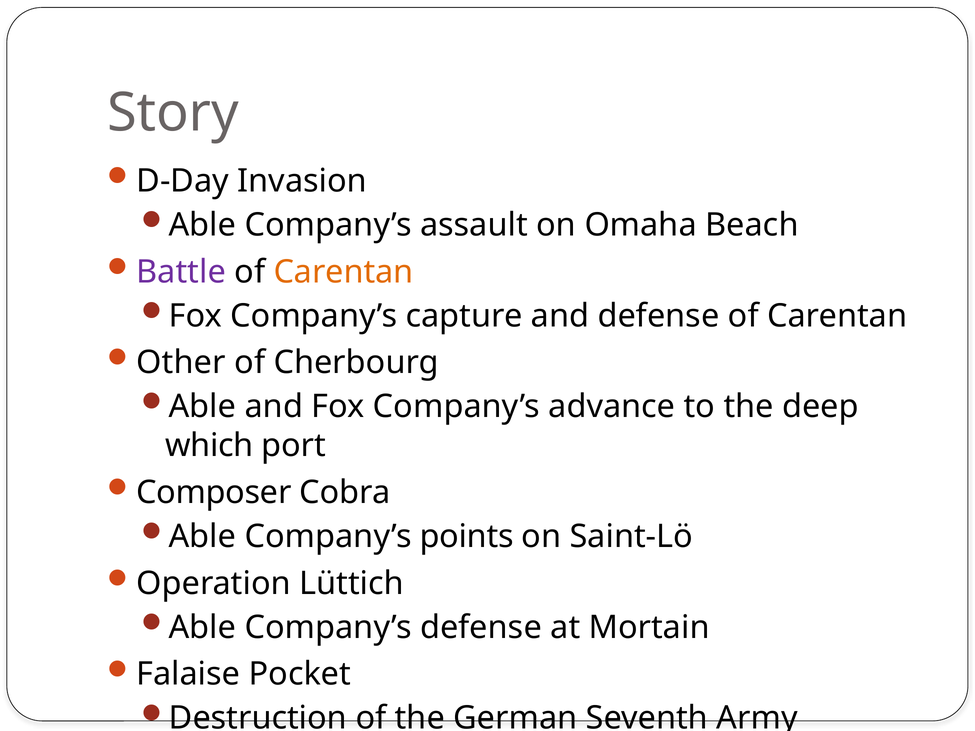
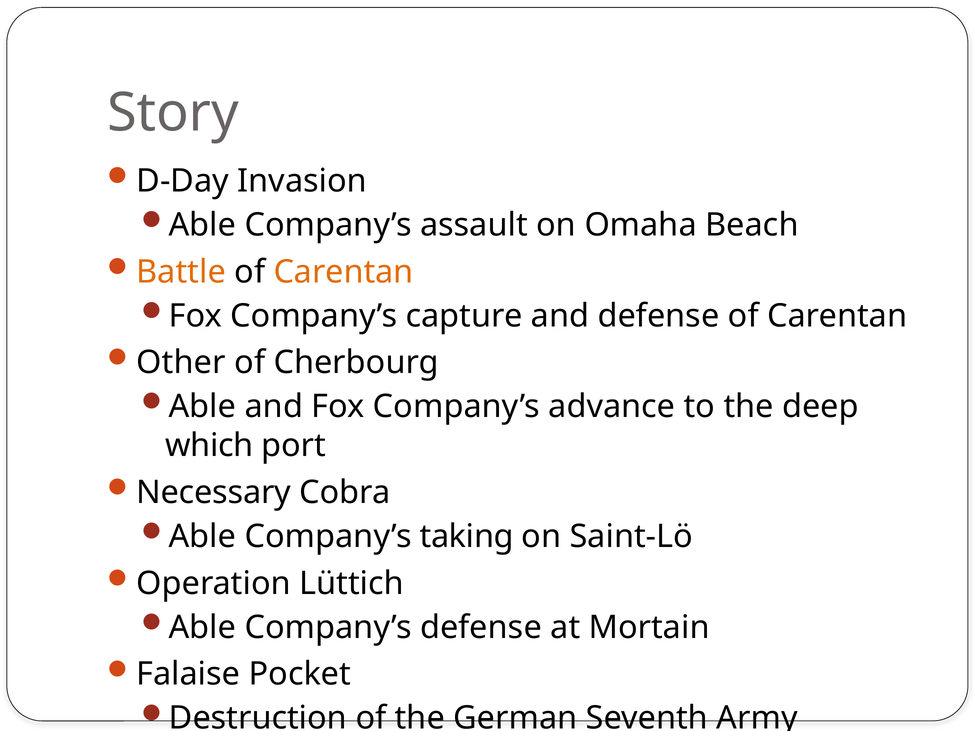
Battle colour: purple -> orange
Composer: Composer -> Necessary
points: points -> taking
